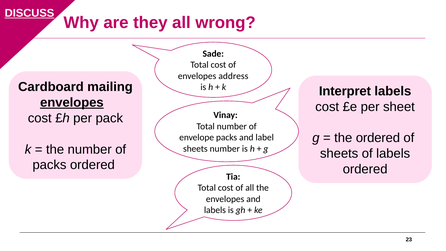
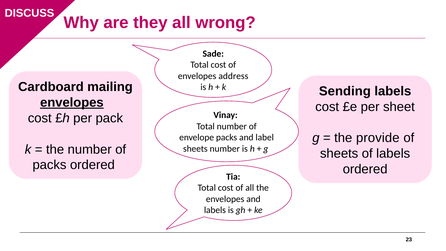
DISCUSS underline: present -> none
Interpret: Interpret -> Sending
the ordered: ordered -> provide
